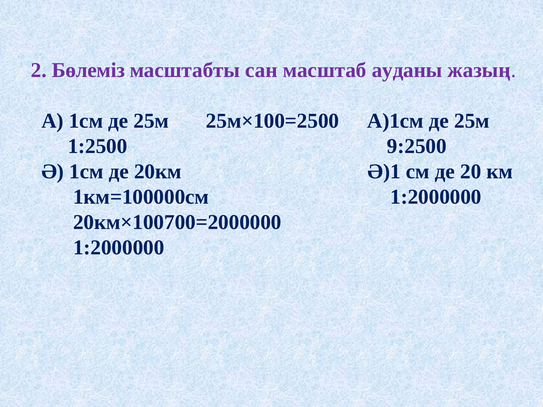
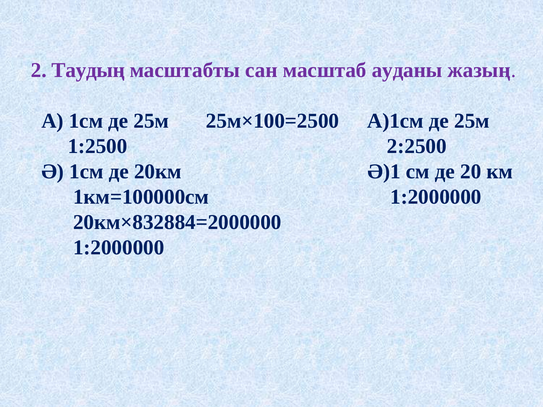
Бөлеміз: Бөлеміз -> Таудың
9:2500: 9:2500 -> 2:2500
20км×100700=2000000: 20км×100700=2000000 -> 20км×832884=2000000
